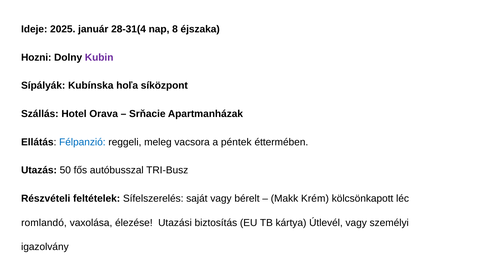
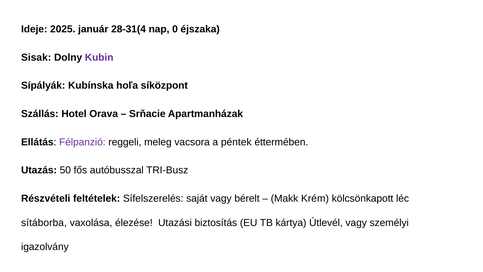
8: 8 -> 0
Hozni: Hozni -> Sisak
Félpanzió colour: blue -> purple
romlandó: romlandó -> sítáborba
